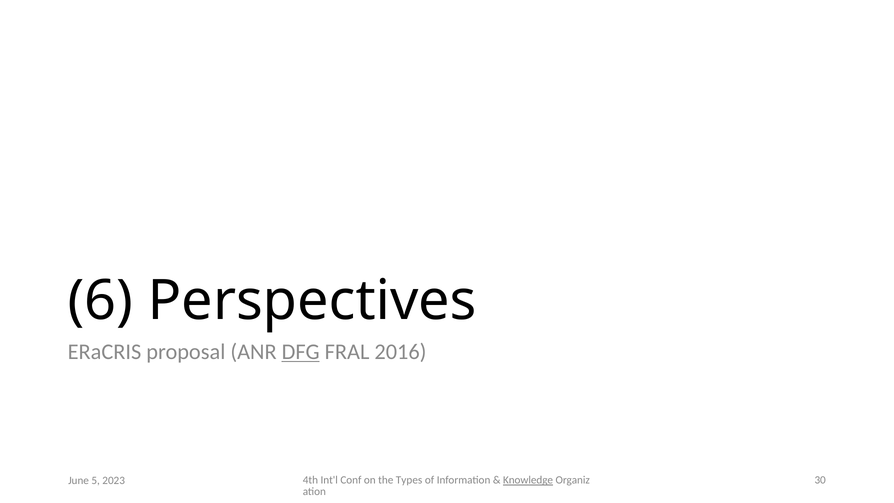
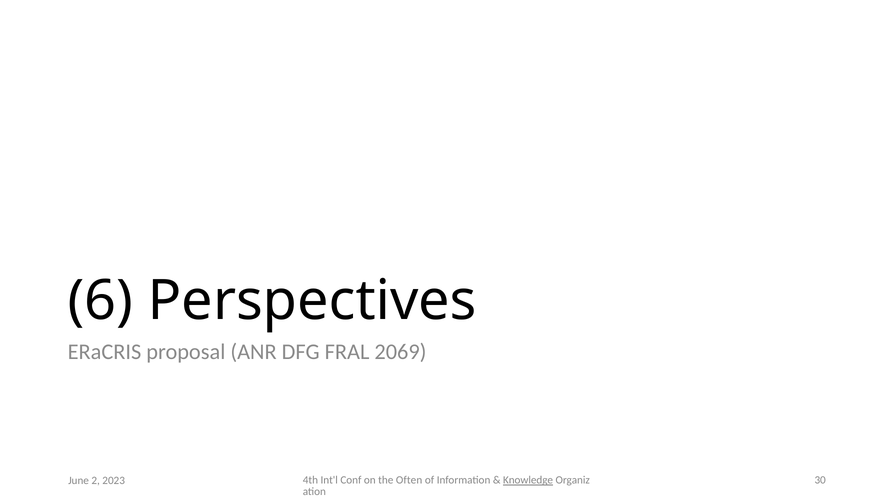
DFG underline: present -> none
2016: 2016 -> 2069
Types: Types -> Often
5: 5 -> 2
